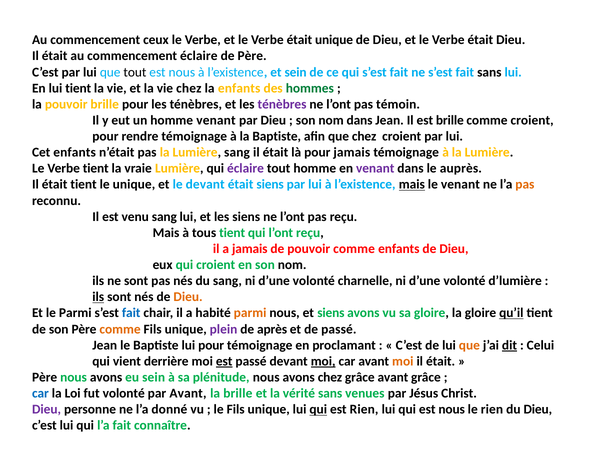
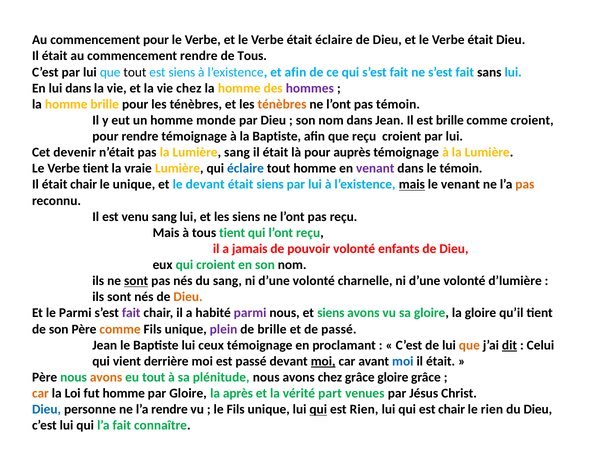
commencement ceux: ceux -> pour
était unique: unique -> éclaire
commencement éclaire: éclaire -> rendre
de Père: Père -> Tous
nous at (182, 72): nous -> siens
et sein: sein -> afin
lui tient: tient -> dans
enfants at (239, 88): enfants -> homme
hommes colour: green -> purple
pouvoir at (66, 104): pouvoir -> homme
ténèbres at (282, 104) colour: purple -> orange
homme venant: venant -> monde
que chez: chez -> reçu
Cet enfants: enfants -> devenir
pour jamais: jamais -> auprès
éclaire at (246, 169) colour: purple -> blue
le auprès: auprès -> témoin
était tient: tient -> chair
pouvoir comme: comme -> volonté
sont at (136, 281) underline: none -> present
ils at (98, 297) underline: present -> none
fait at (131, 313) colour: blue -> purple
parmi at (250, 313) colour: orange -> purple
qu’il underline: present -> none
de après: après -> brille
lui pour: pour -> ceux
est at (224, 361) underline: present -> none
moi at (403, 361) colour: orange -> blue
avons at (106, 378) colour: black -> orange
eu sein: sein -> tout
grâce avant: avant -> gloire
car at (40, 394) colour: blue -> orange
fut volonté: volonté -> homme
par Avant: Avant -> Gloire
la brille: brille -> après
vérité sans: sans -> part
Dieu at (47, 410) colour: purple -> blue
l’a donné: donné -> rendre
qui est nous: nous -> chair
